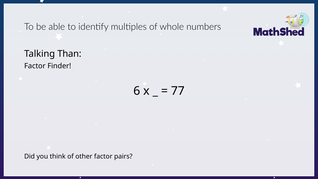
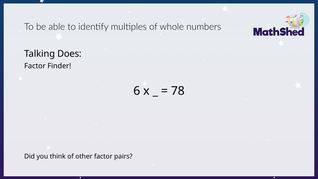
Than: Than -> Does
77: 77 -> 78
